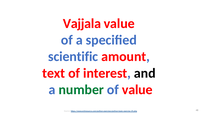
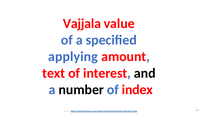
scientific: scientific -> applying
number colour: green -> black
of value: value -> index
